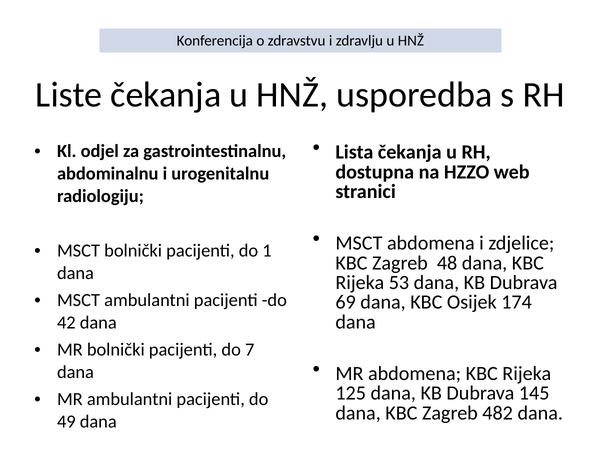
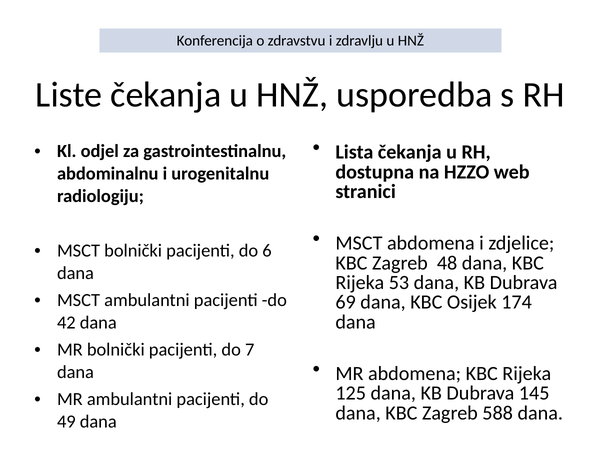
1: 1 -> 6
482: 482 -> 588
